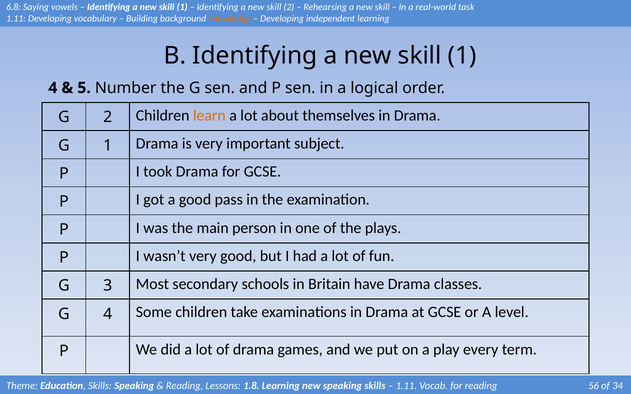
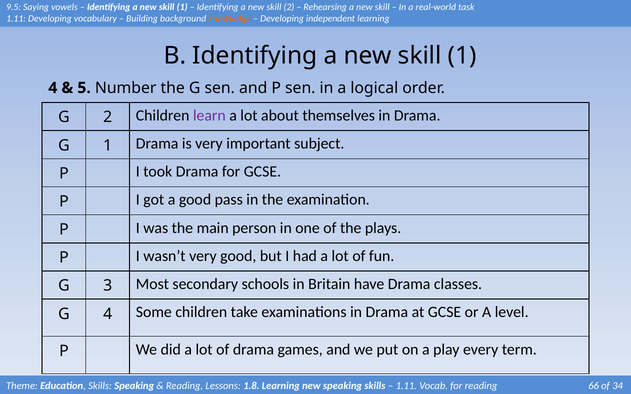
6.8: 6.8 -> 9.5
learn colour: orange -> purple
56: 56 -> 66
